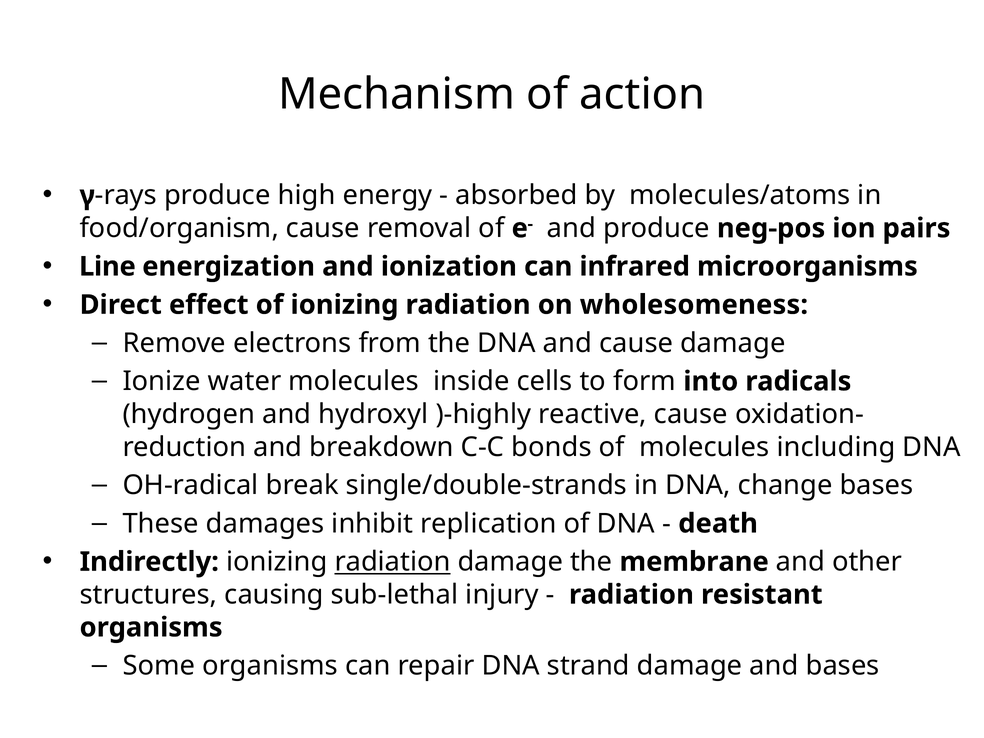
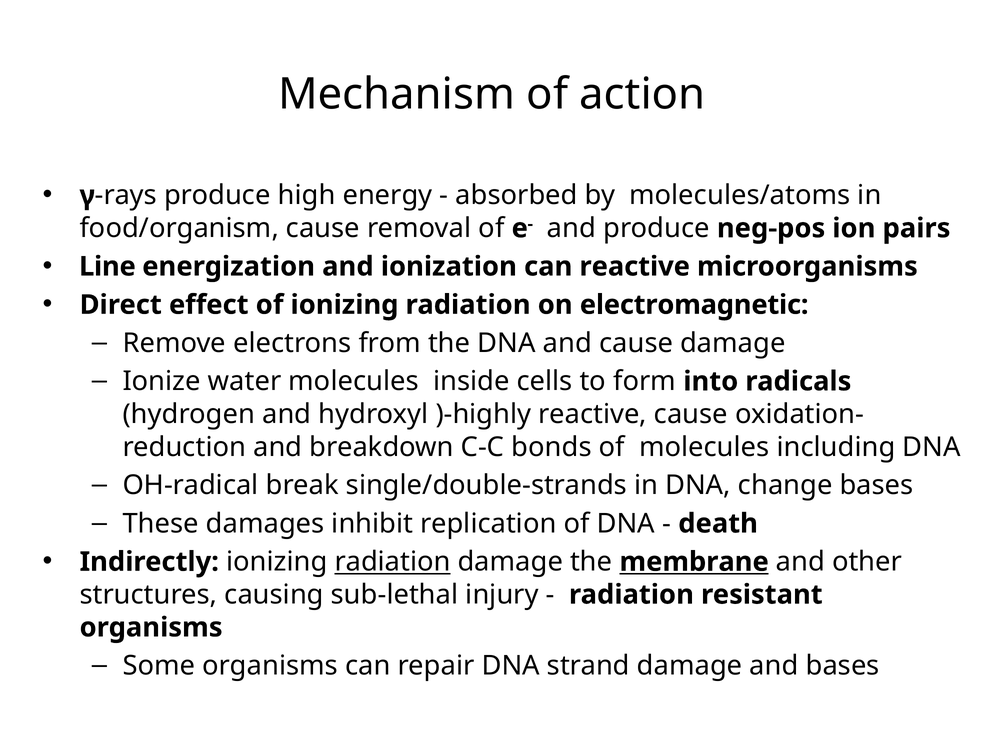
can infrared: infrared -> reactive
wholesomeness: wholesomeness -> electromagnetic
membrane underline: none -> present
